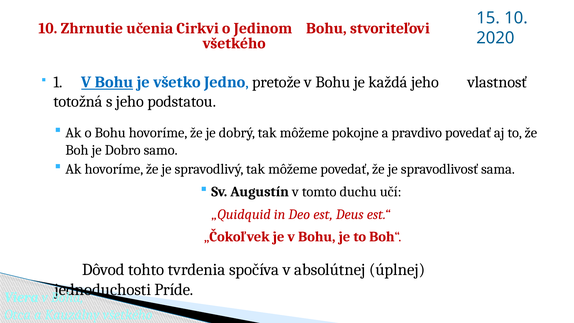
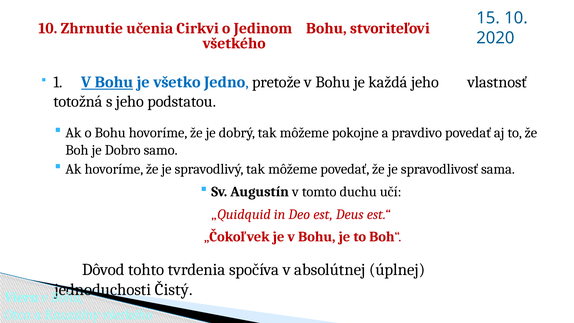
Príde: Príde -> Čistý
